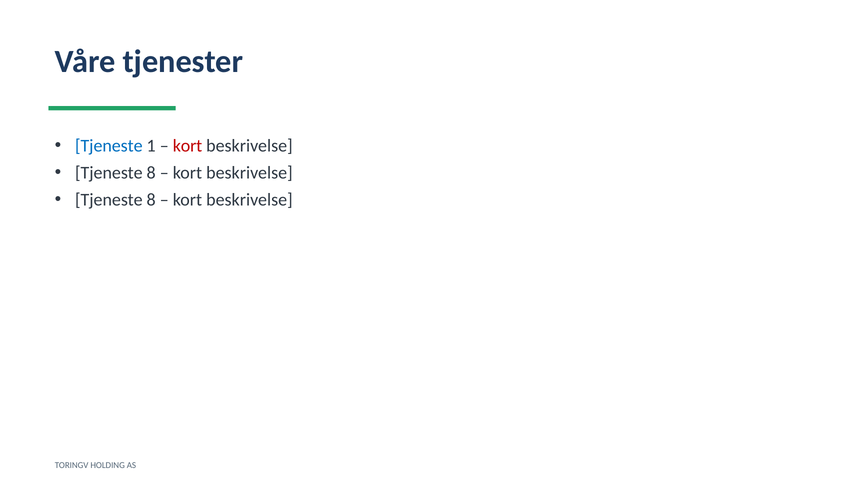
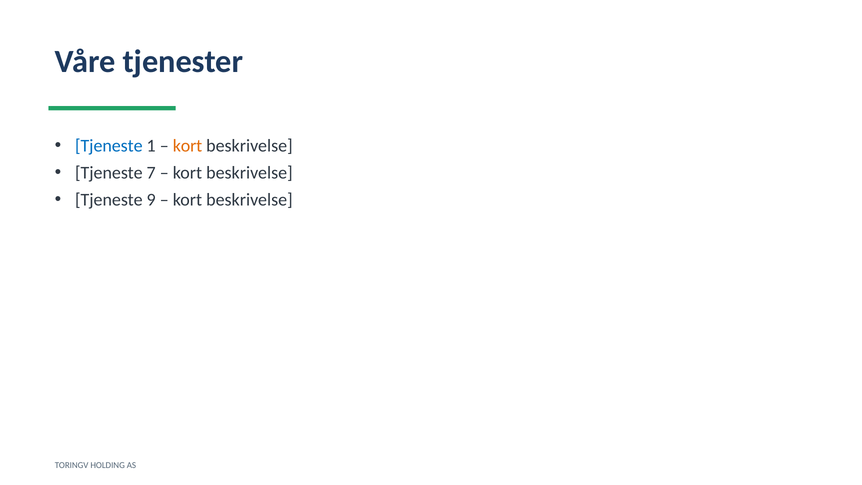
kort at (188, 146) colour: red -> orange
8 at (151, 173): 8 -> 7
8 at (151, 200): 8 -> 9
